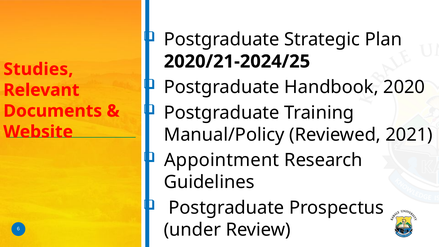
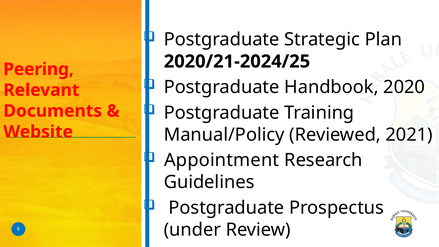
Studies: Studies -> Peering
